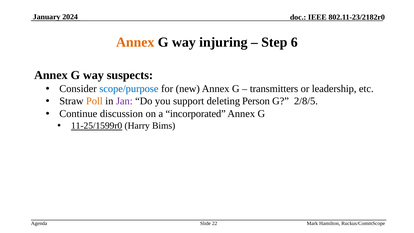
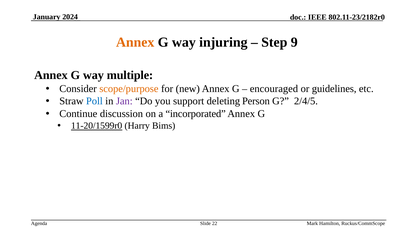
6: 6 -> 9
suspects: suspects -> multiple
scope/purpose colour: blue -> orange
transmitters: transmitters -> encouraged
leadership: leadership -> guidelines
Poll colour: orange -> blue
2/8/5: 2/8/5 -> 2/4/5
11-25/1599r0: 11-25/1599r0 -> 11-20/1599r0
